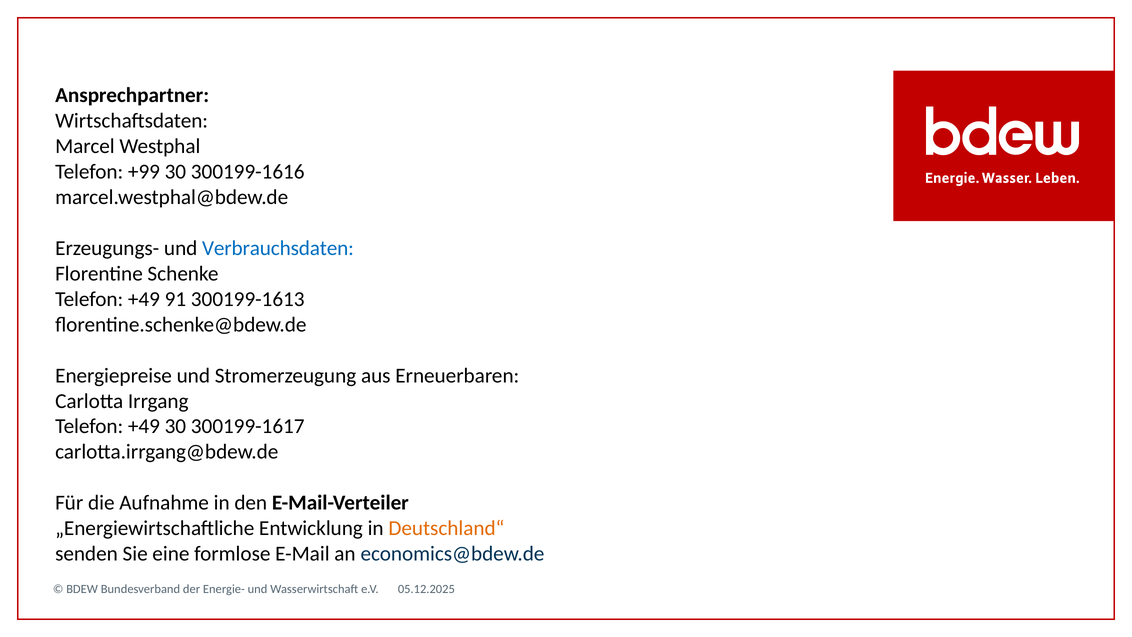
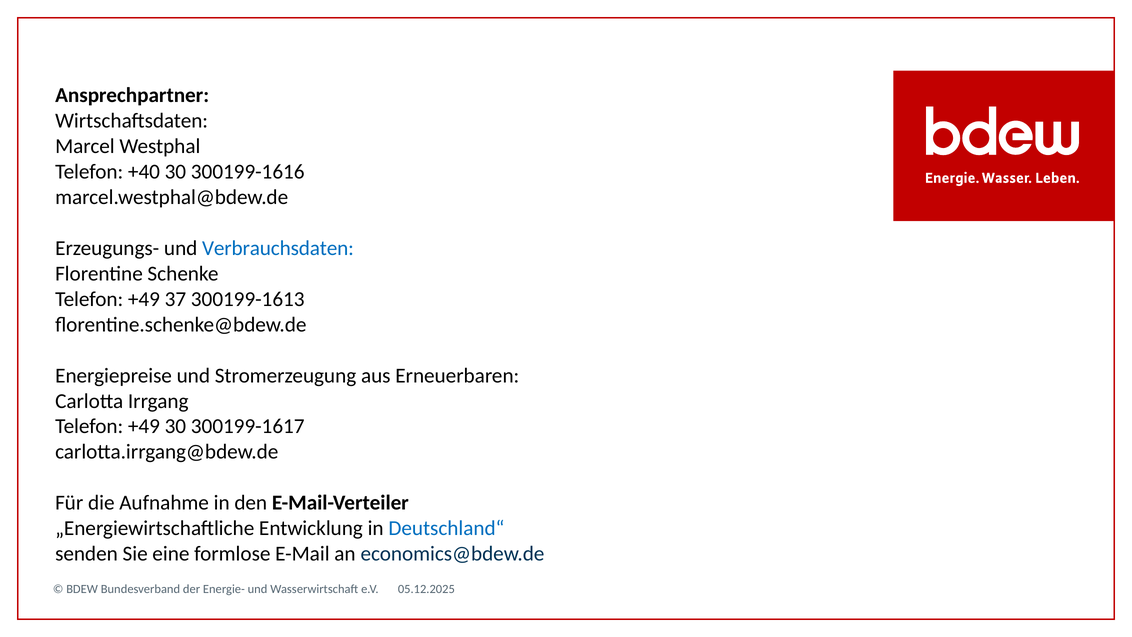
+99: +99 -> +40
91: 91 -> 37
Deutschland“ colour: orange -> blue
